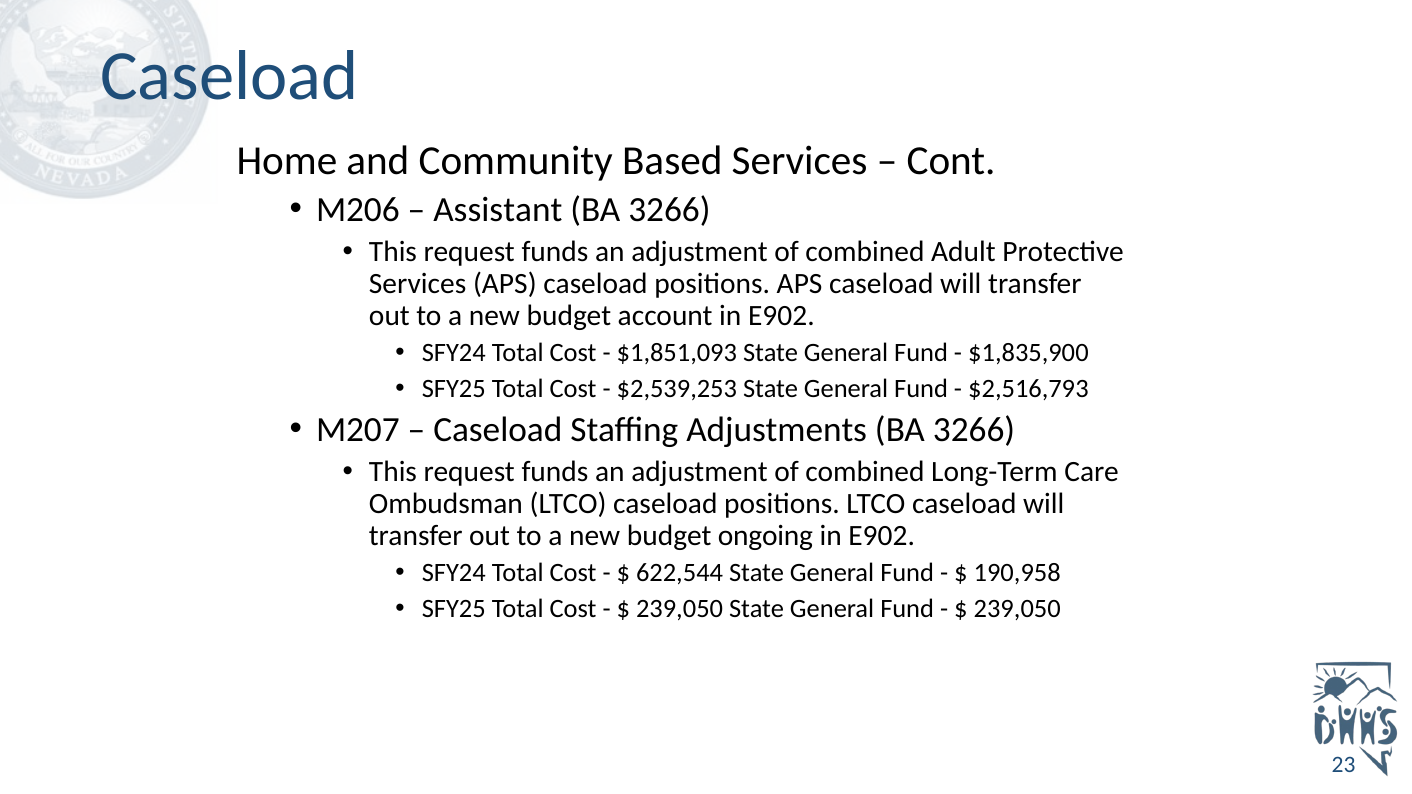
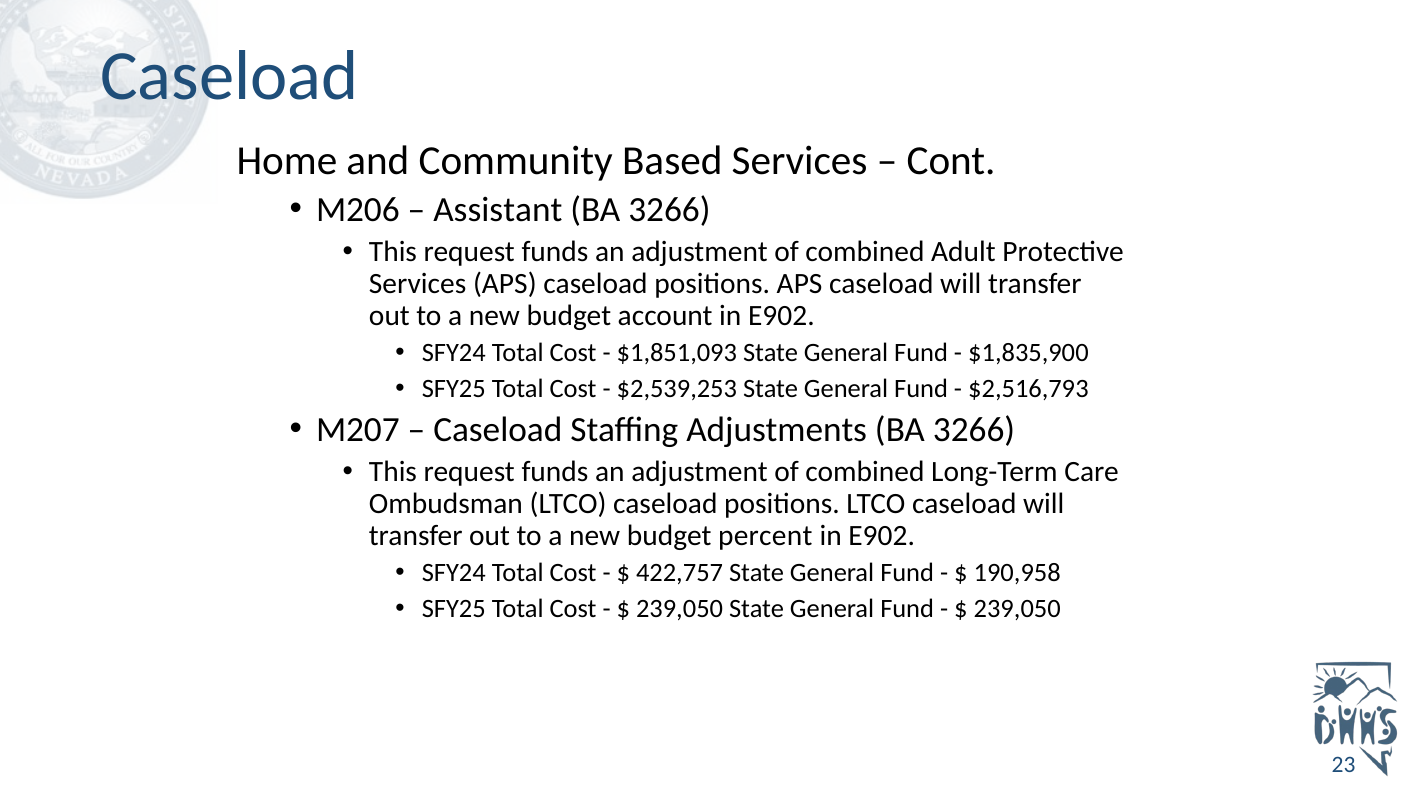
ongoing: ongoing -> percent
622,544: 622,544 -> 422,757
